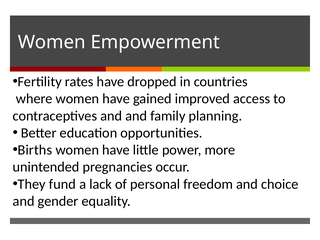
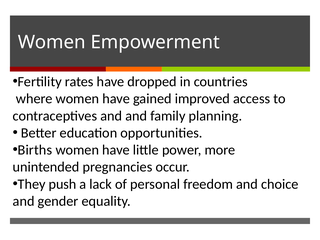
fund: fund -> push
